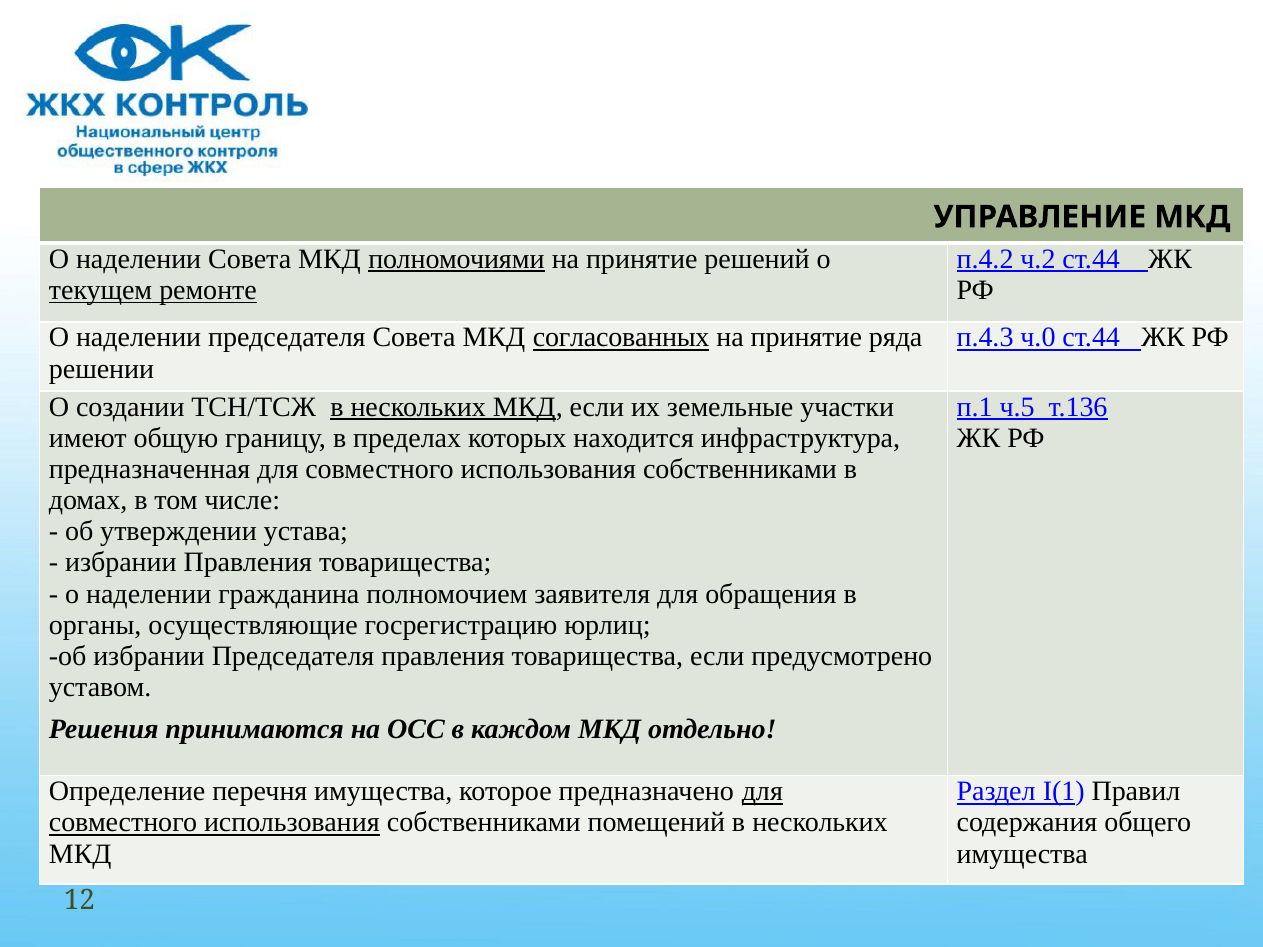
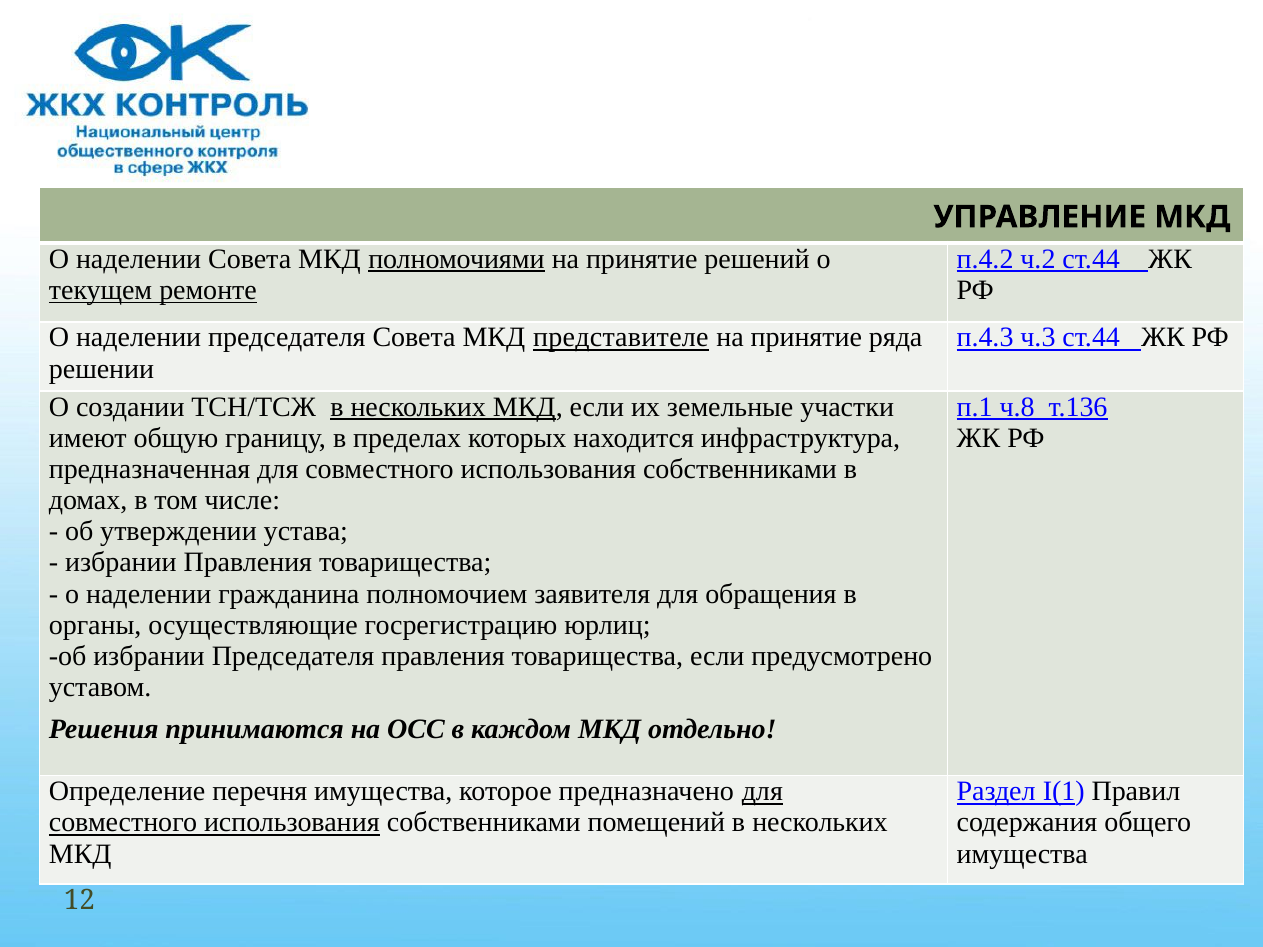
согласованных: согласованных -> представителе
ч.0: ч.0 -> ч.3
ч.5: ч.5 -> ч.8
